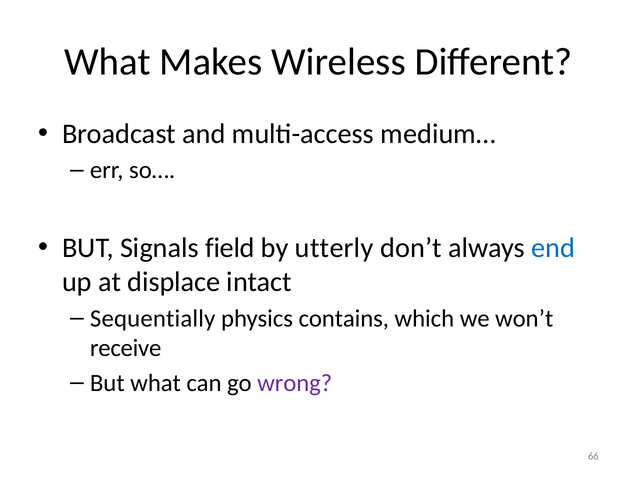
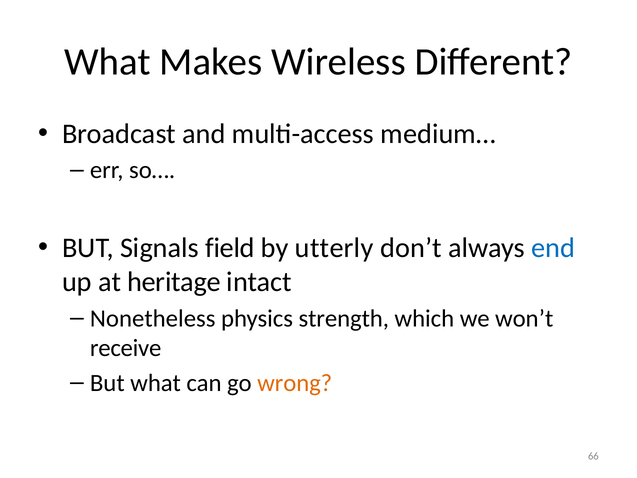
displace: displace -> heritage
Sequentially: Sequentially -> Nonetheless
contains: contains -> strength
wrong colour: purple -> orange
